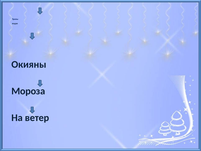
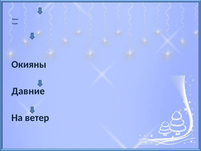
Мороза: Мороза -> Давние
